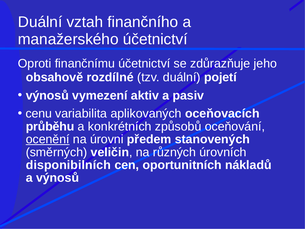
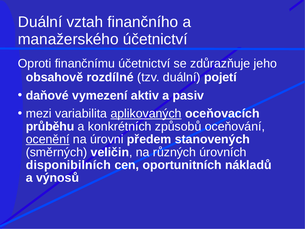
výnosů at (47, 95): výnosů -> daňové
cenu: cenu -> mezi
aplikovaných underline: none -> present
